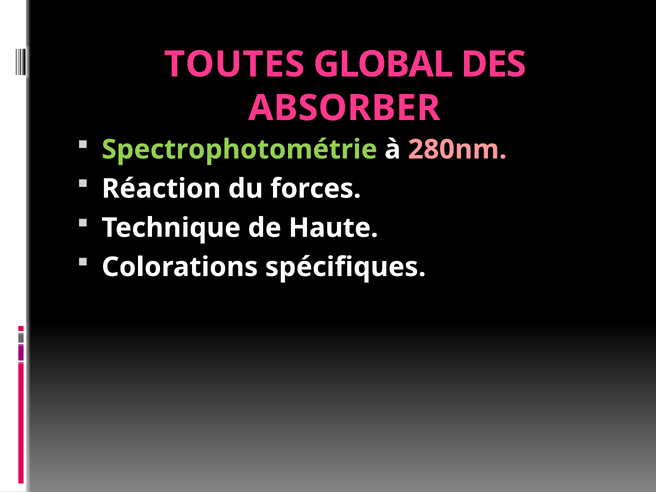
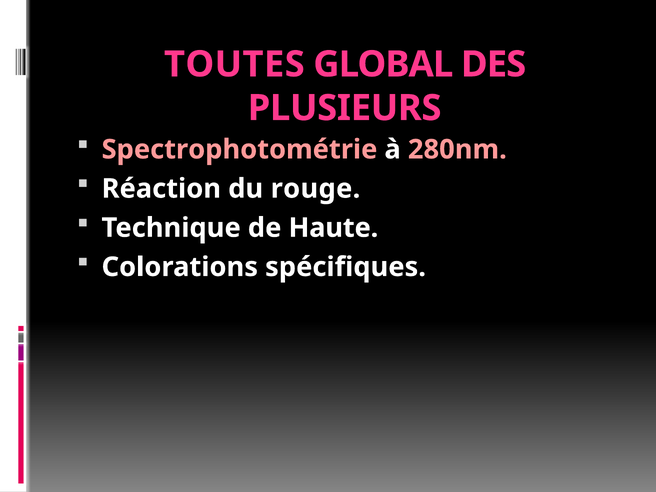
ABSORBER: ABSORBER -> PLUSIEURS
Spectrophotométrie colour: light green -> pink
forces: forces -> rouge
